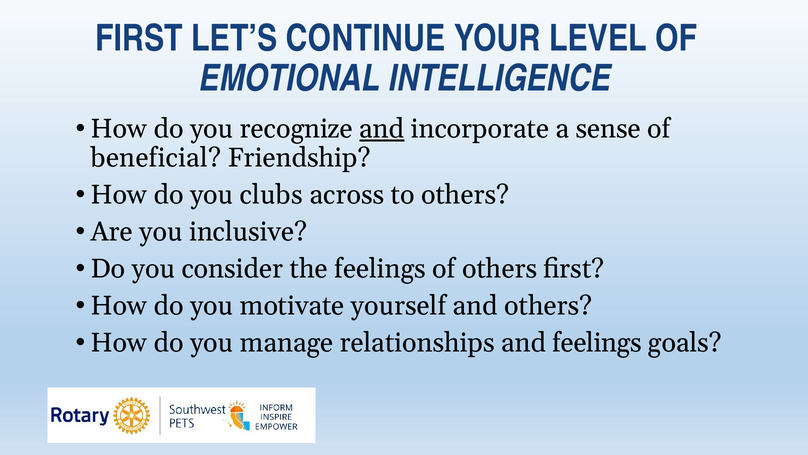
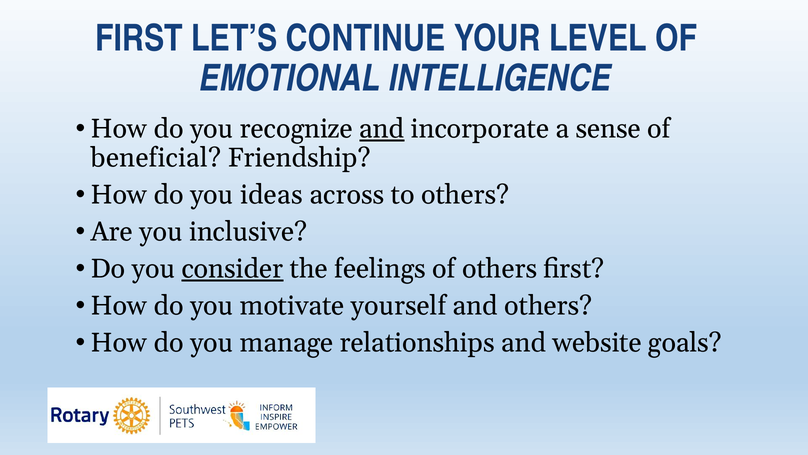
clubs: clubs -> ideas
consider underline: none -> present
and feelings: feelings -> website
